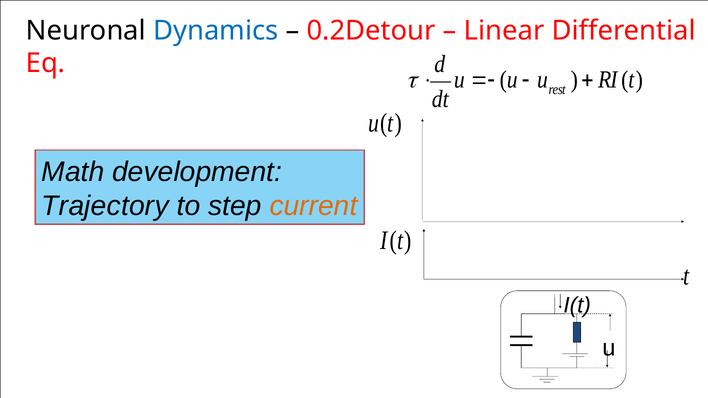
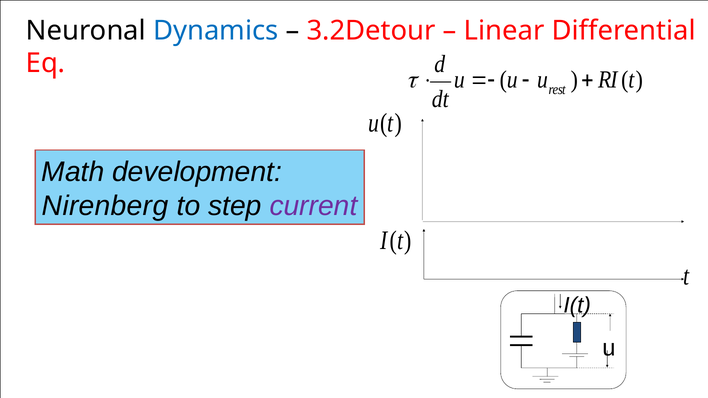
0.2Detour: 0.2Detour -> 3.2Detour
Trajectory: Trajectory -> Nirenberg
current colour: orange -> purple
